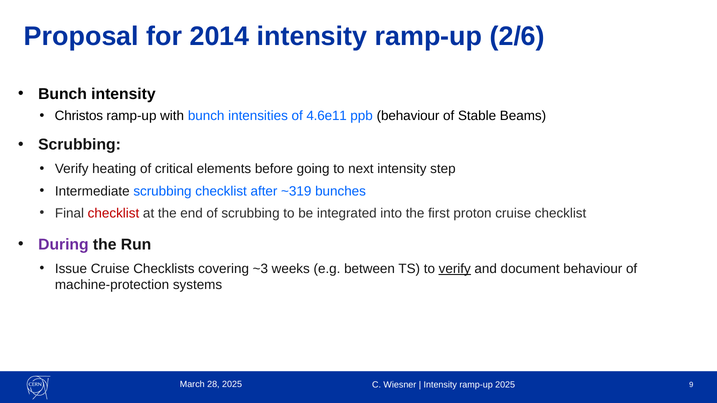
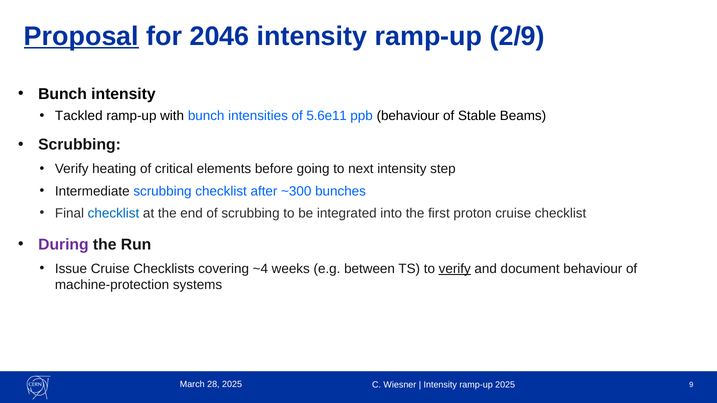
Proposal underline: none -> present
2014: 2014 -> 2046
2/6: 2/6 -> 2/9
Christos: Christos -> Tackled
4.6e11: 4.6e11 -> 5.6e11
~319: ~319 -> ~300
checklist at (114, 213) colour: red -> blue
~3: ~3 -> ~4
